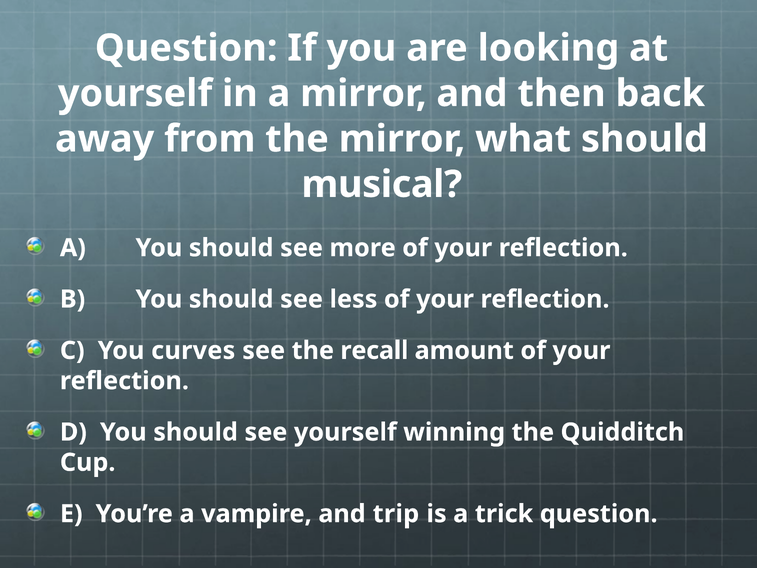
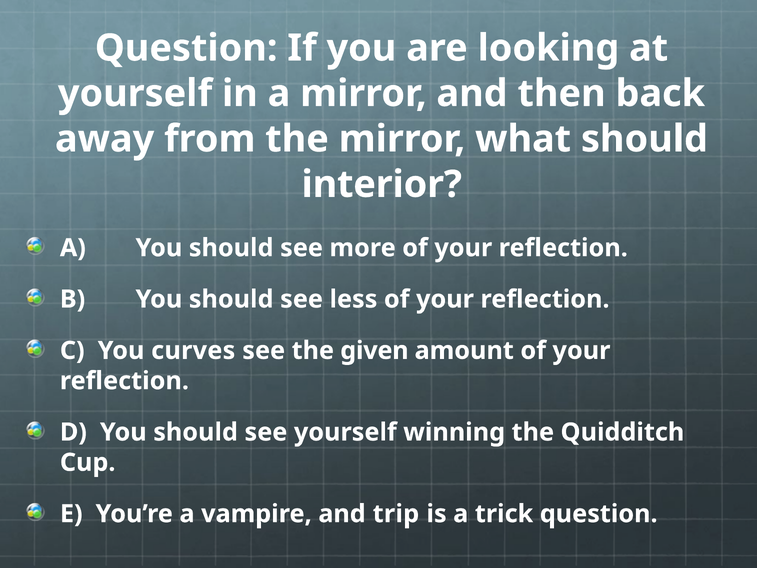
musical: musical -> interior
recall: recall -> given
